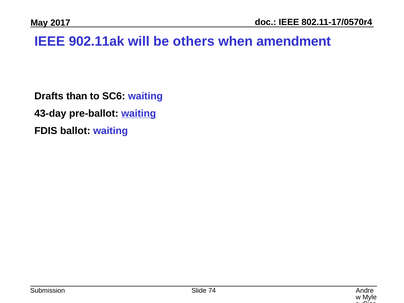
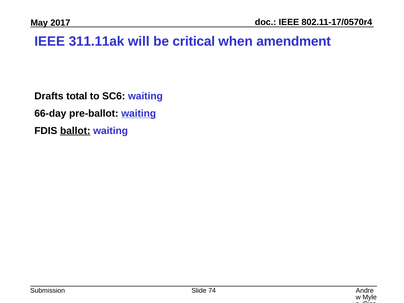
902.11ak: 902.11ak -> 311.11ak
others: others -> critical
than: than -> total
43-day: 43-day -> 66-day
ballot underline: none -> present
